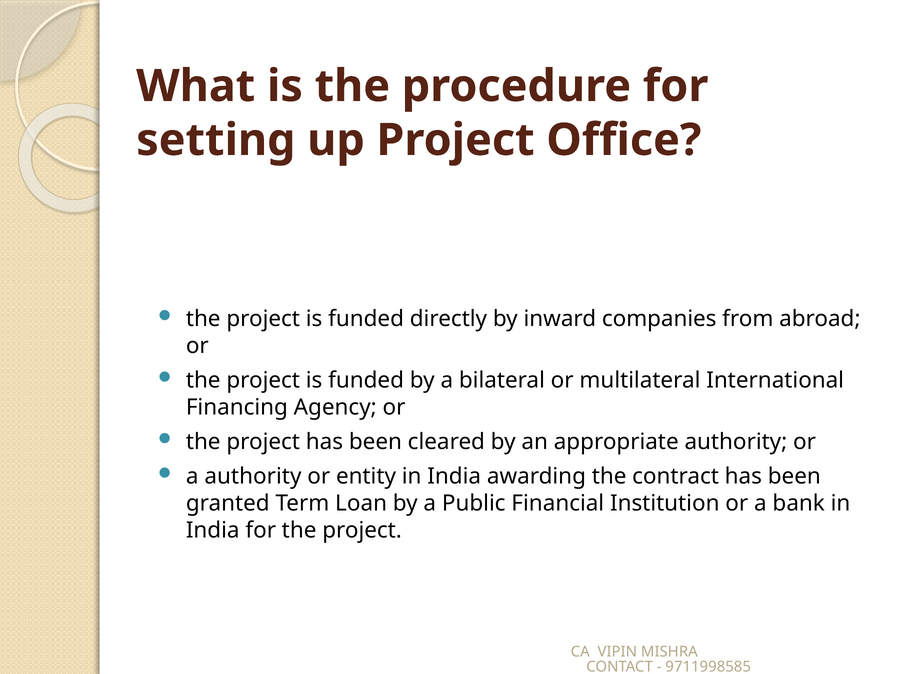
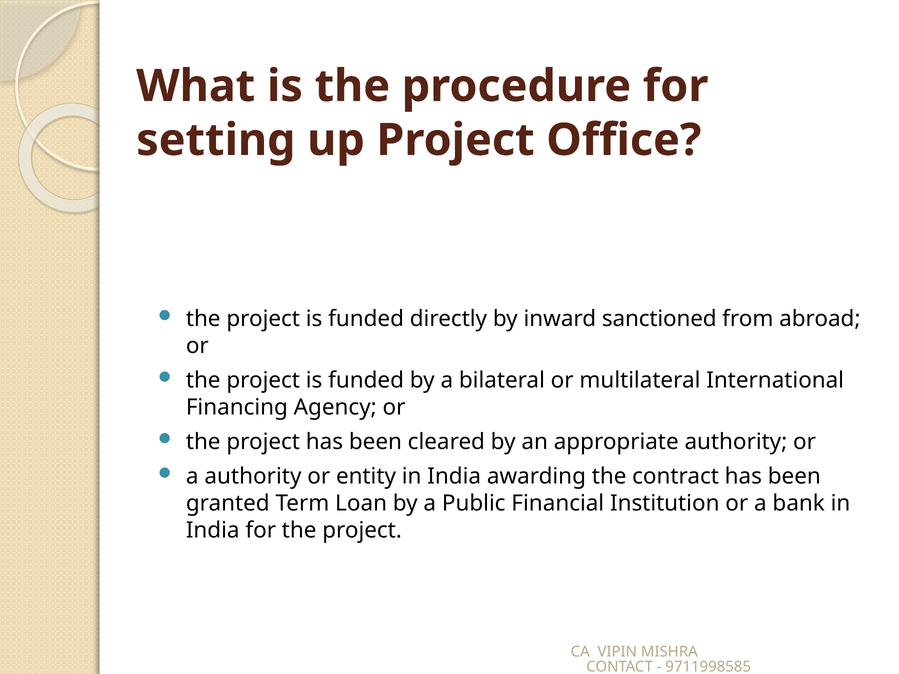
companies: companies -> sanctioned
